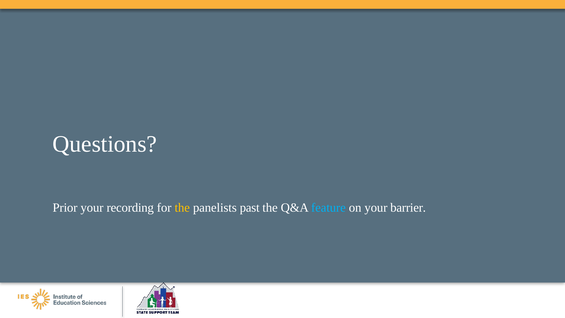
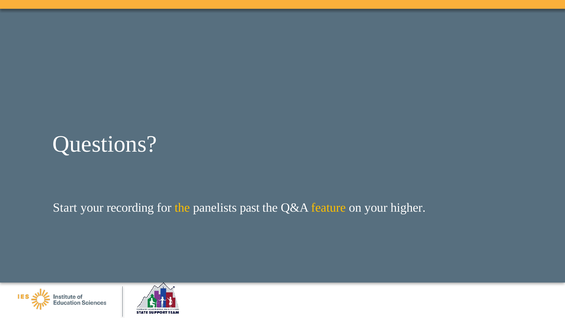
Prior: Prior -> Start
feature colour: light blue -> yellow
barrier: barrier -> higher
